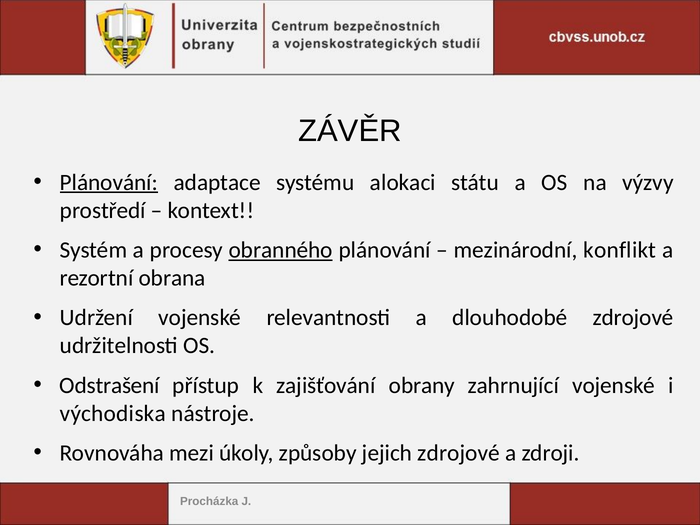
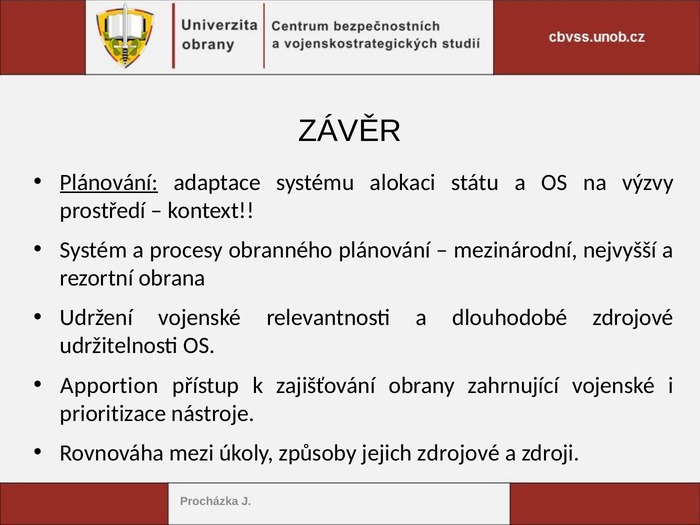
obranného underline: present -> none
konflikt: konflikt -> nejvyšší
Odstrašení: Odstrašení -> Apportion
východiska: východiska -> prioritizace
